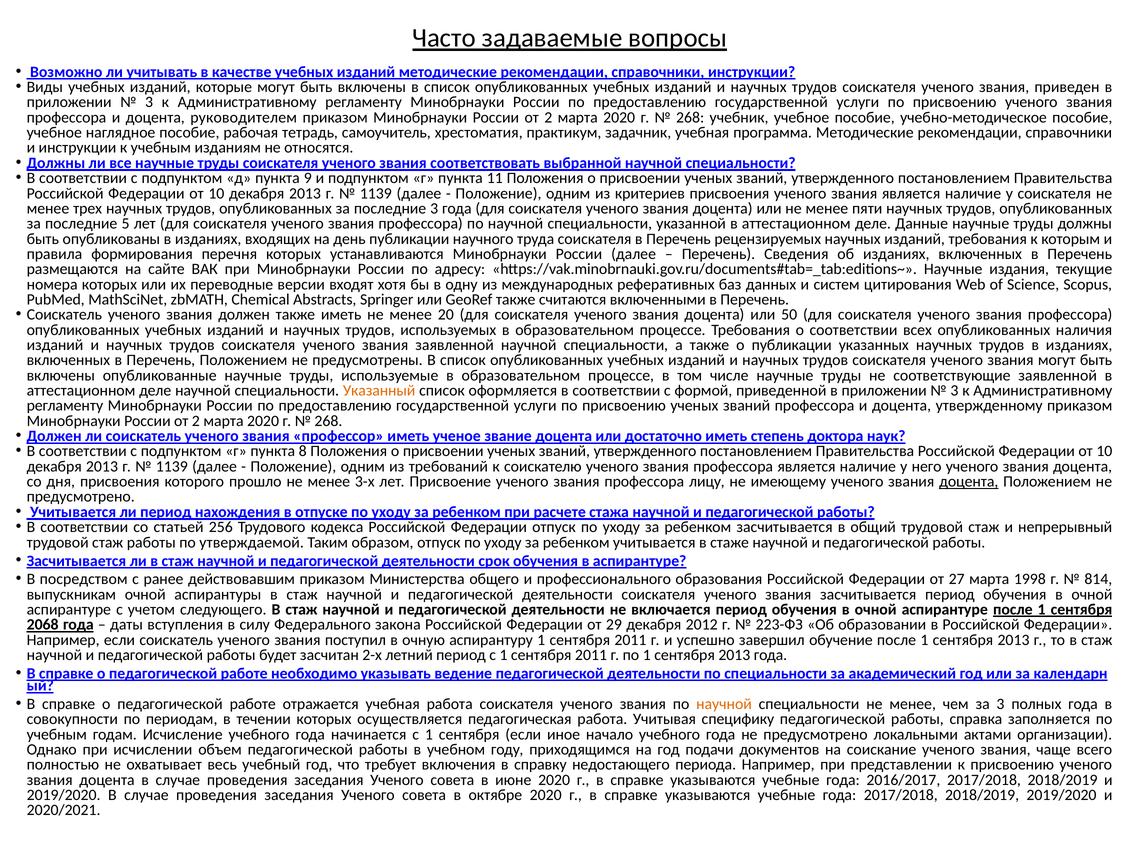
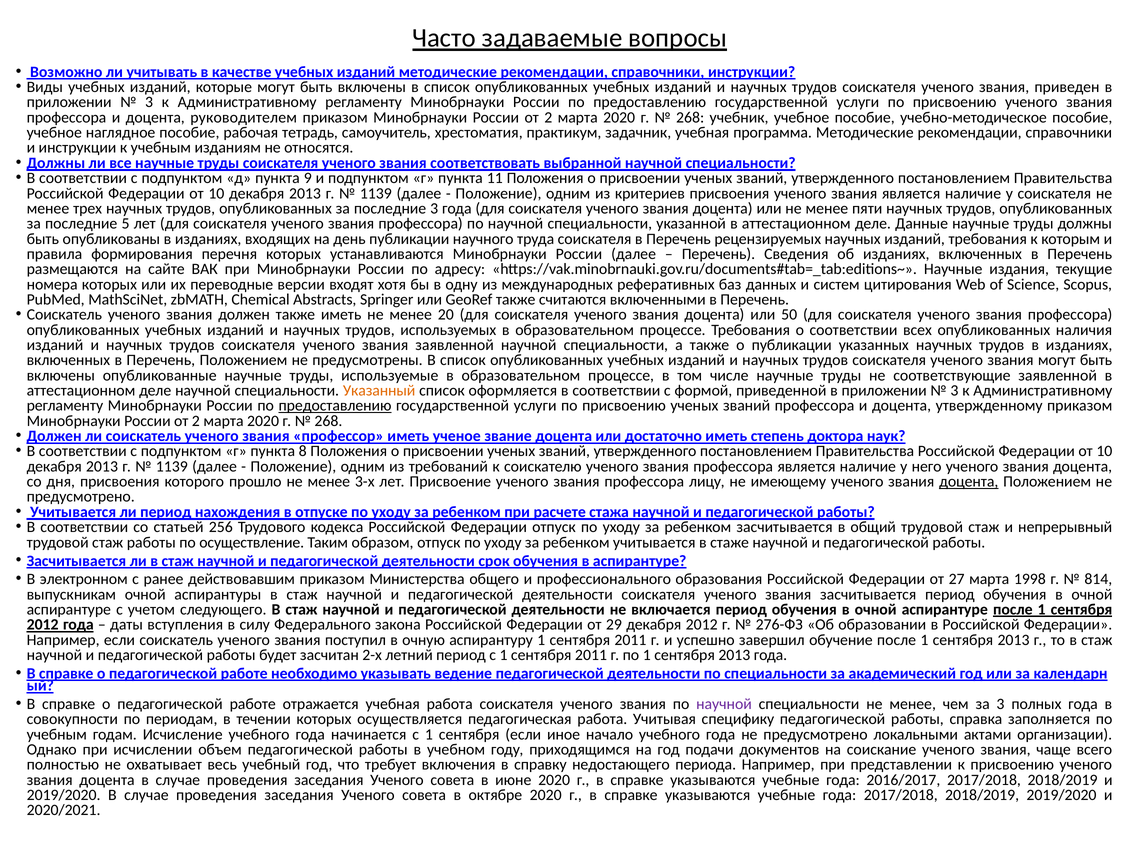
предоставлению at (335, 406) underline: none -> present
утверждаемой: утверждаемой -> осуществление
посредством: посредством -> электронном
2068 at (43, 625): 2068 -> 2012
223-ФЗ: 223-ФЗ -> 276-ФЗ
научной at (724, 705) colour: orange -> purple
